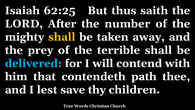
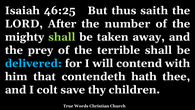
62:25: 62:25 -> 46:25
shall at (62, 37) colour: yellow -> light green
path: path -> hath
lest: lest -> colt
